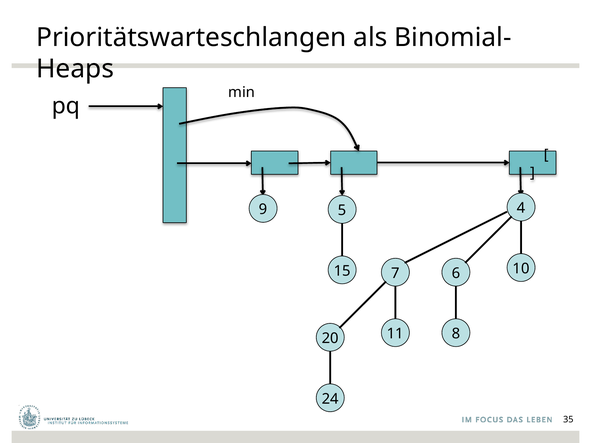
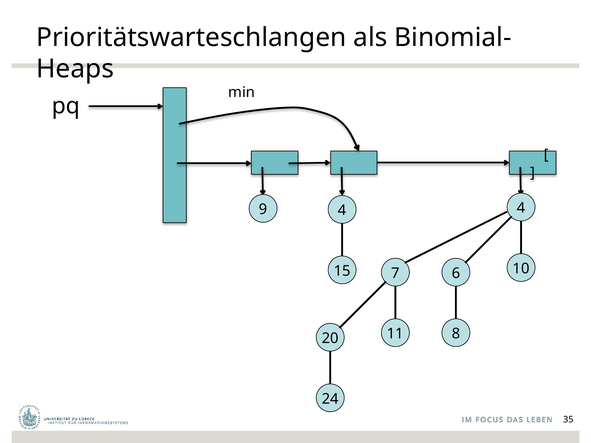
9 5: 5 -> 4
